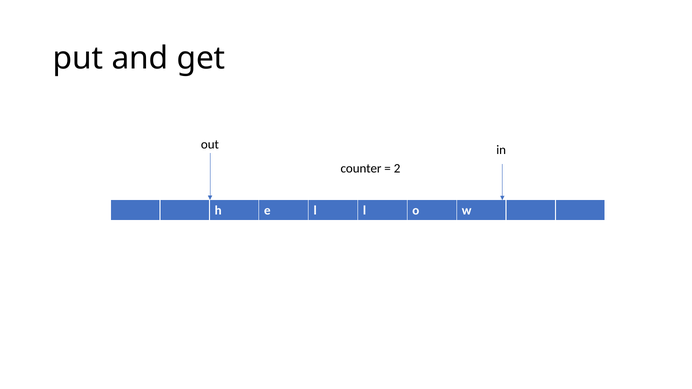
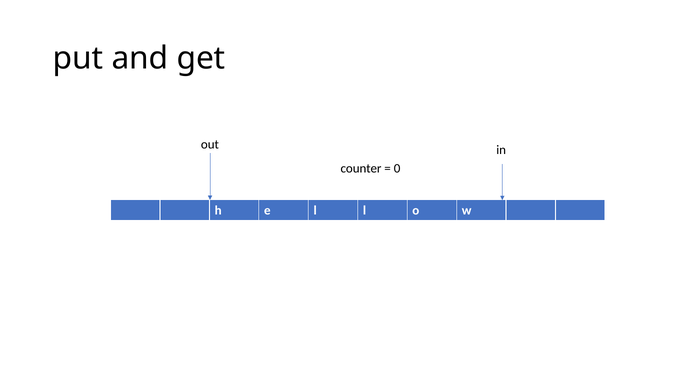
2: 2 -> 0
